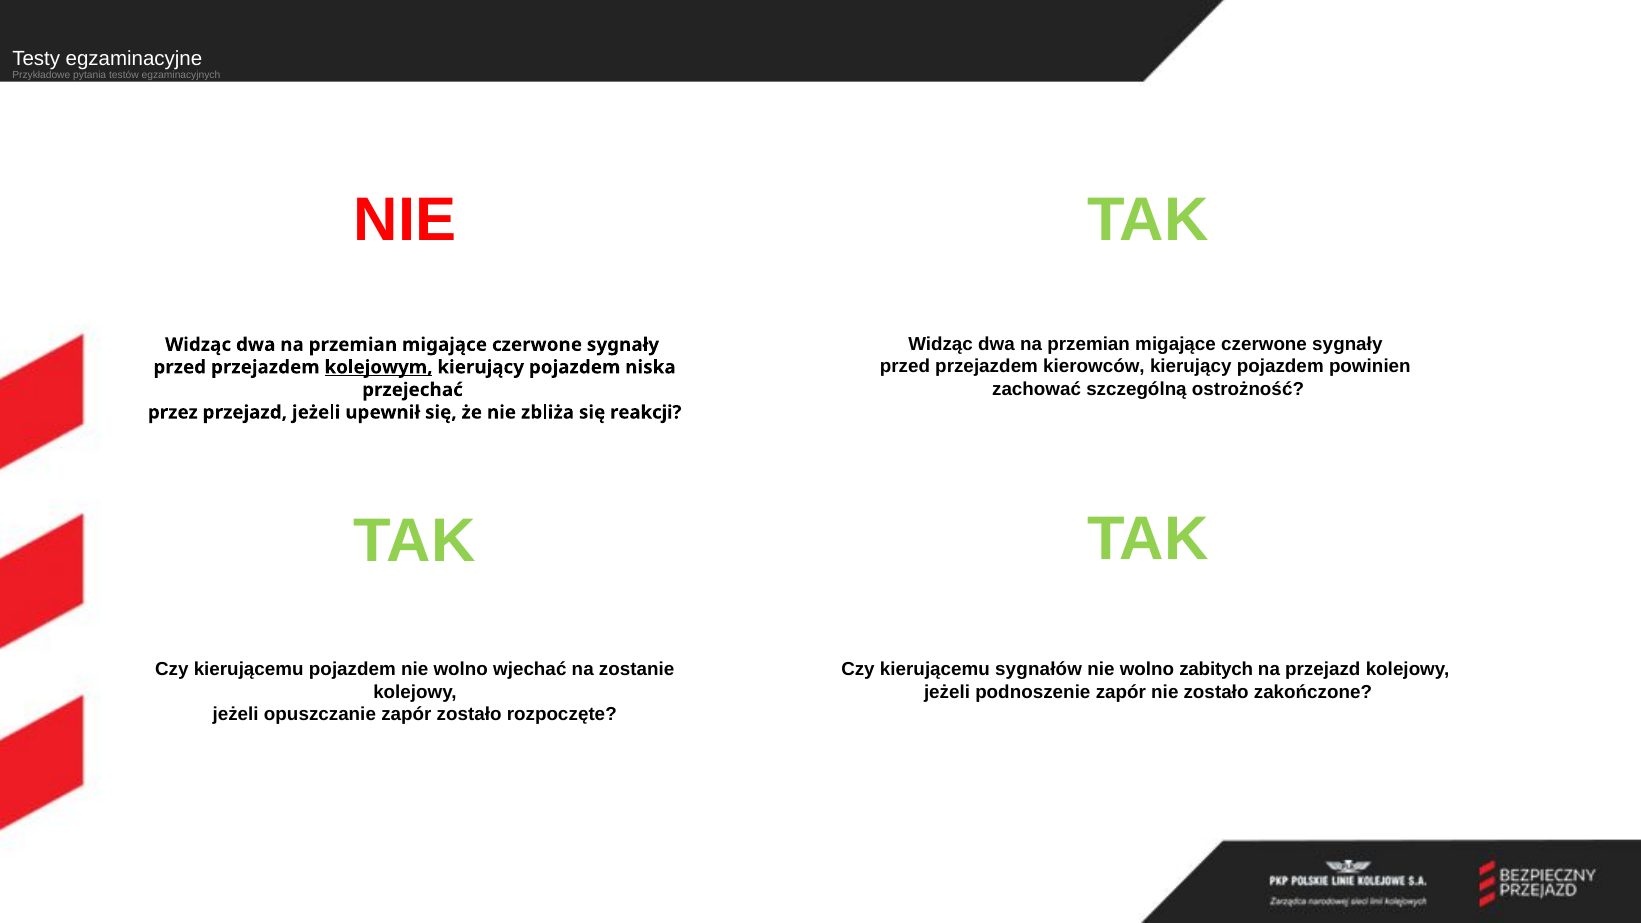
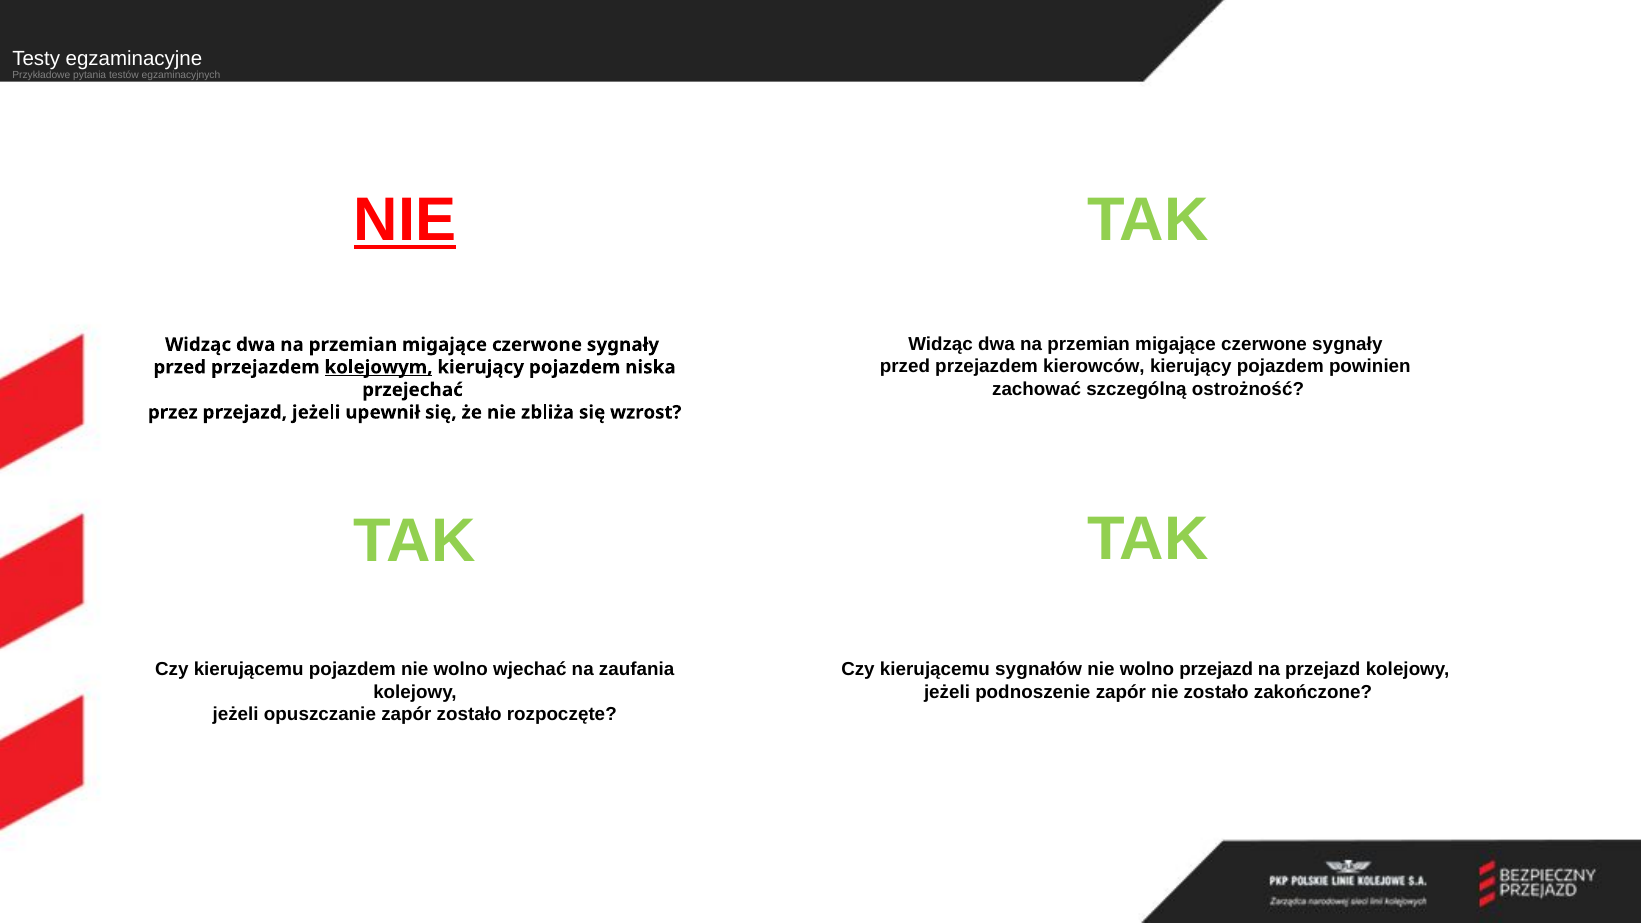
NIE at (405, 220) underline: none -> present
reakcji: reakcji -> wzrost
zostanie: zostanie -> zaufania
wolno zabitych: zabitych -> przejazd
